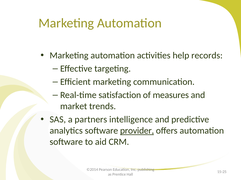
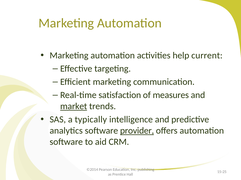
records: records -> current
market underline: none -> present
partners: partners -> typically
